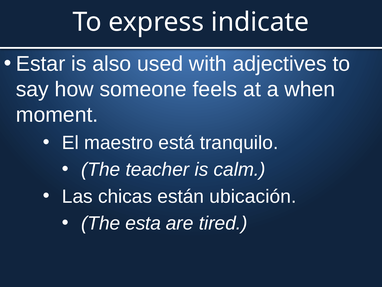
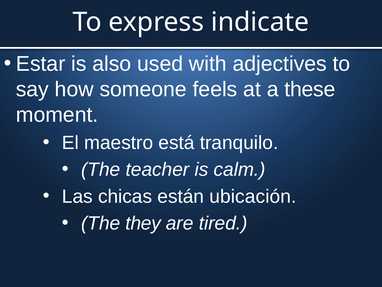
when: when -> these
esta: esta -> they
